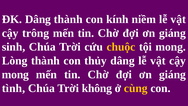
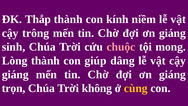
ĐK Dâng: Dâng -> Thắp
chuộc colour: yellow -> pink
thủy: thủy -> giúp
mong at (15, 74): mong -> giáng
tình: tình -> trọn
